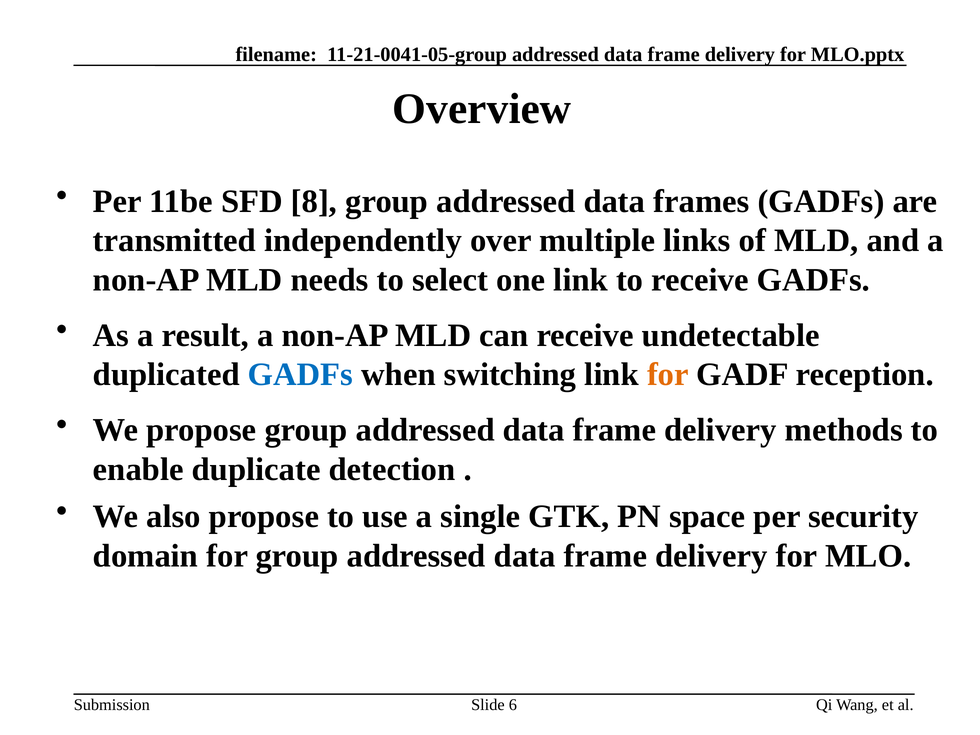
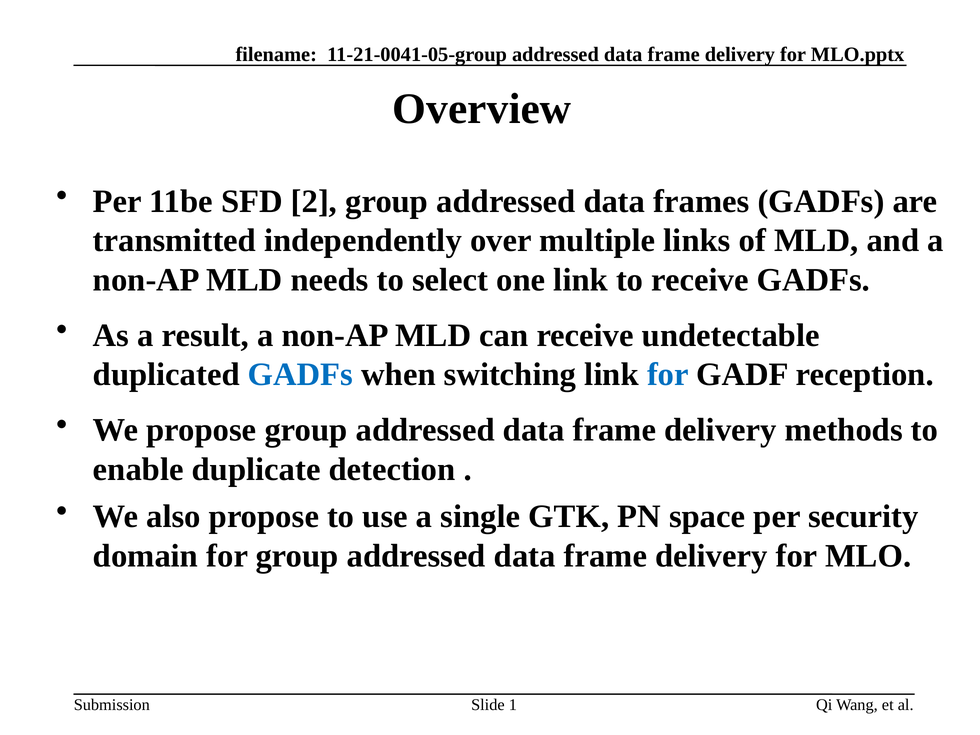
8: 8 -> 2
for at (668, 375) colour: orange -> blue
6: 6 -> 1
